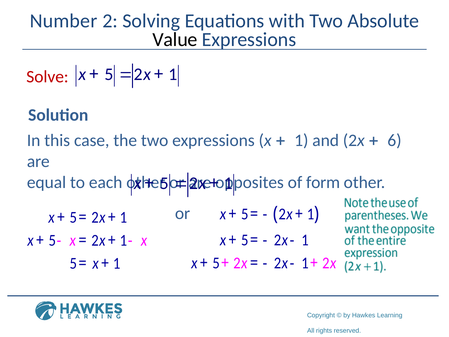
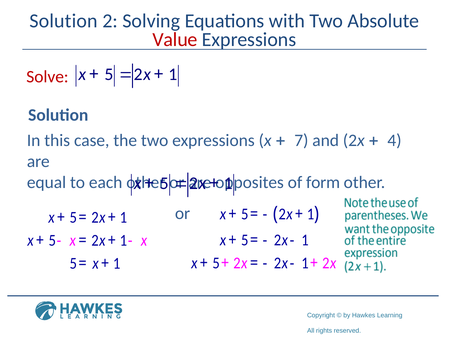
Number at (64, 21): Number -> Solution
Value colour: black -> red
1 at (301, 140): 1 -> 7
6: 6 -> 4
